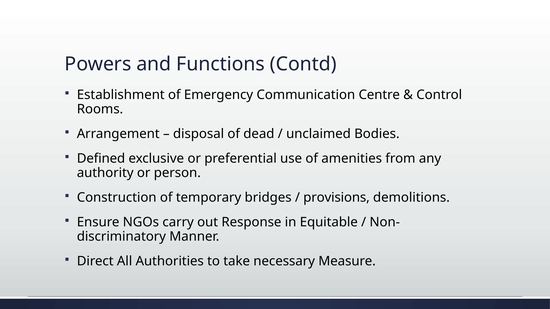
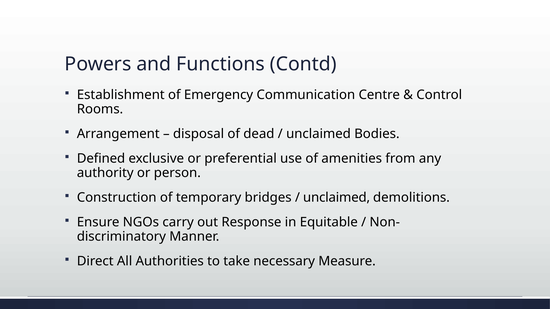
provisions at (337, 198): provisions -> unclaimed
